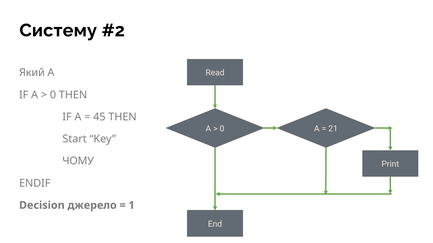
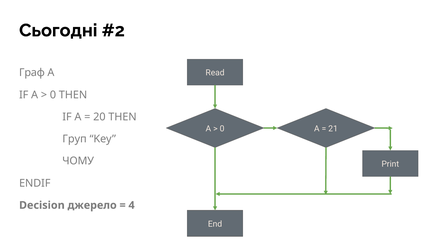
Систему: Систему -> Сьогодні
Який: Який -> Граф
45: 45 -> 20
Start: Start -> Груп
1: 1 -> 4
